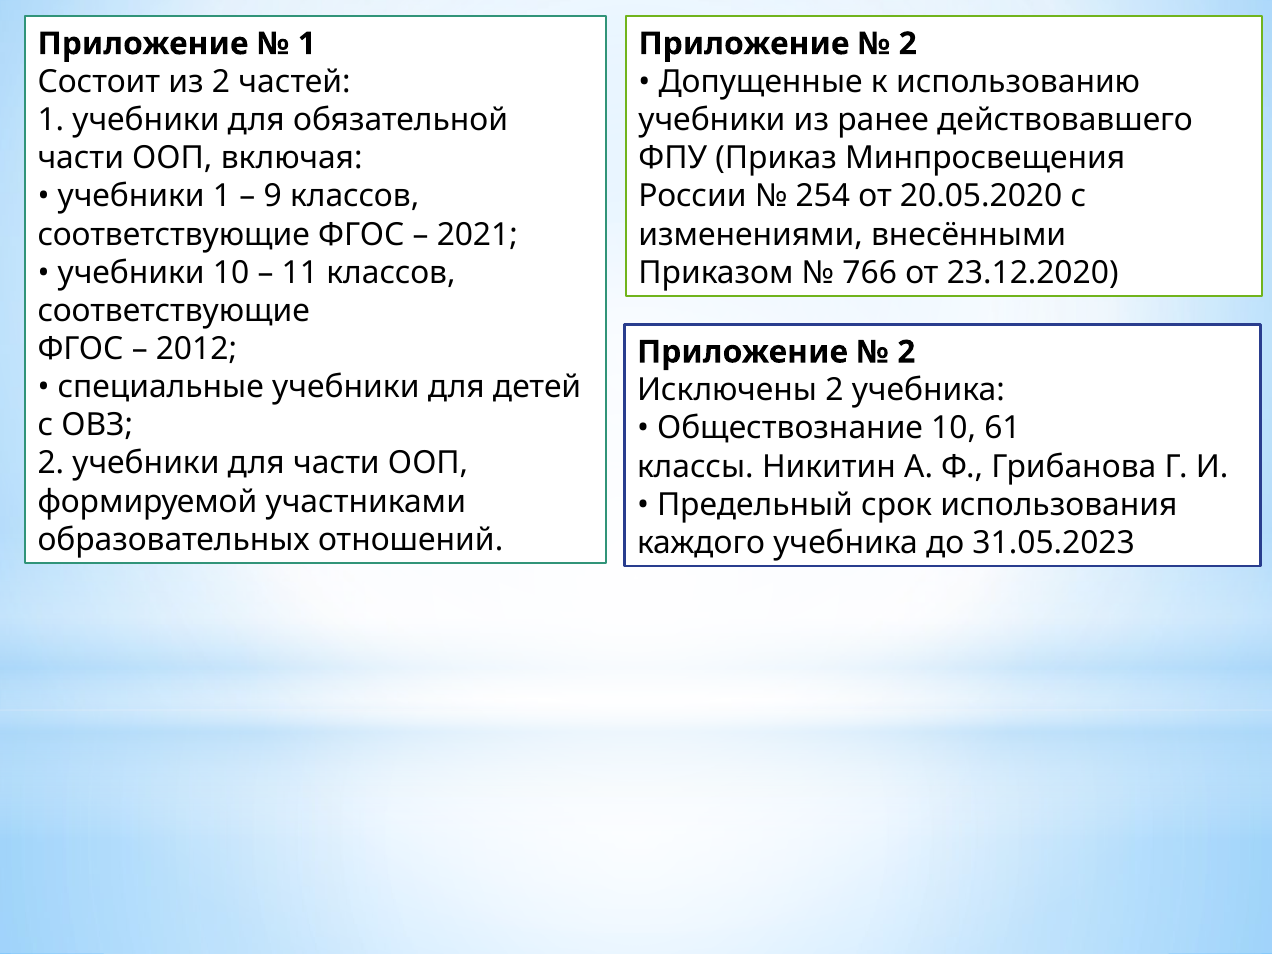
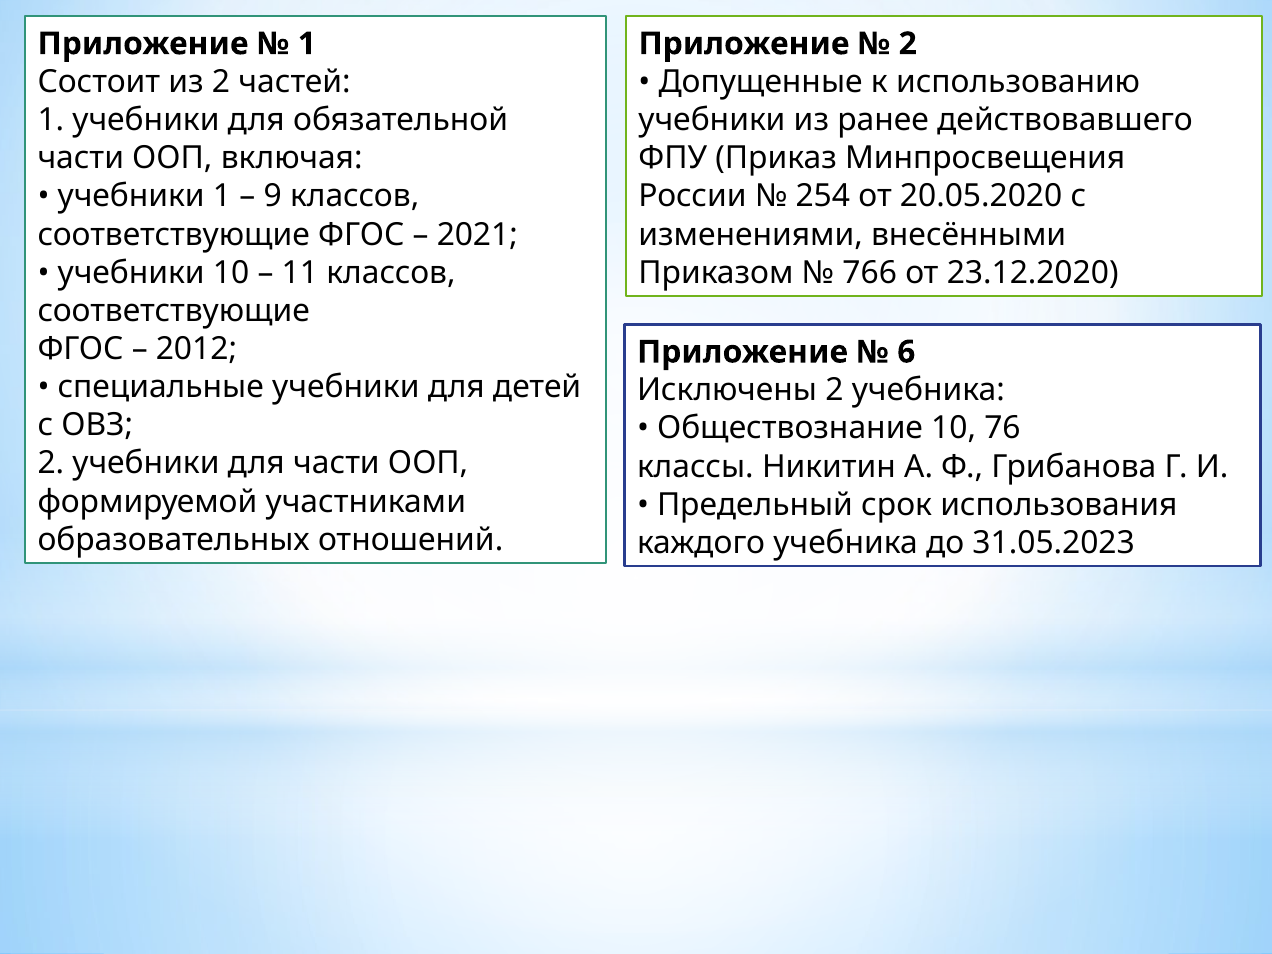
2 at (906, 352): 2 -> 6
61: 61 -> 76
